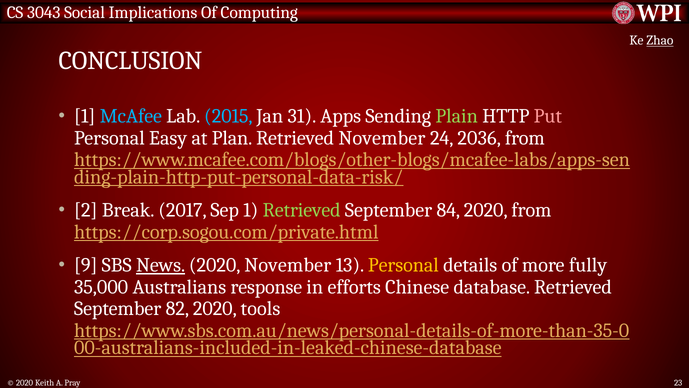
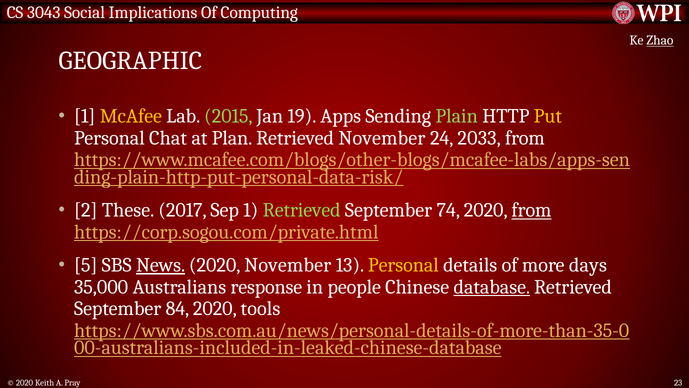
CONCLUSION: CONCLUSION -> GEOGRAPHIC
McAfee colour: light blue -> yellow
2015 colour: light blue -> light green
31: 31 -> 19
Put colour: pink -> yellow
Easy: Easy -> Chat
2036: 2036 -> 2033
Break: Break -> These
84: 84 -> 74
from at (531, 210) underline: none -> present
9: 9 -> 5
fully: fully -> days
efforts: efforts -> people
database underline: none -> present
82: 82 -> 84
